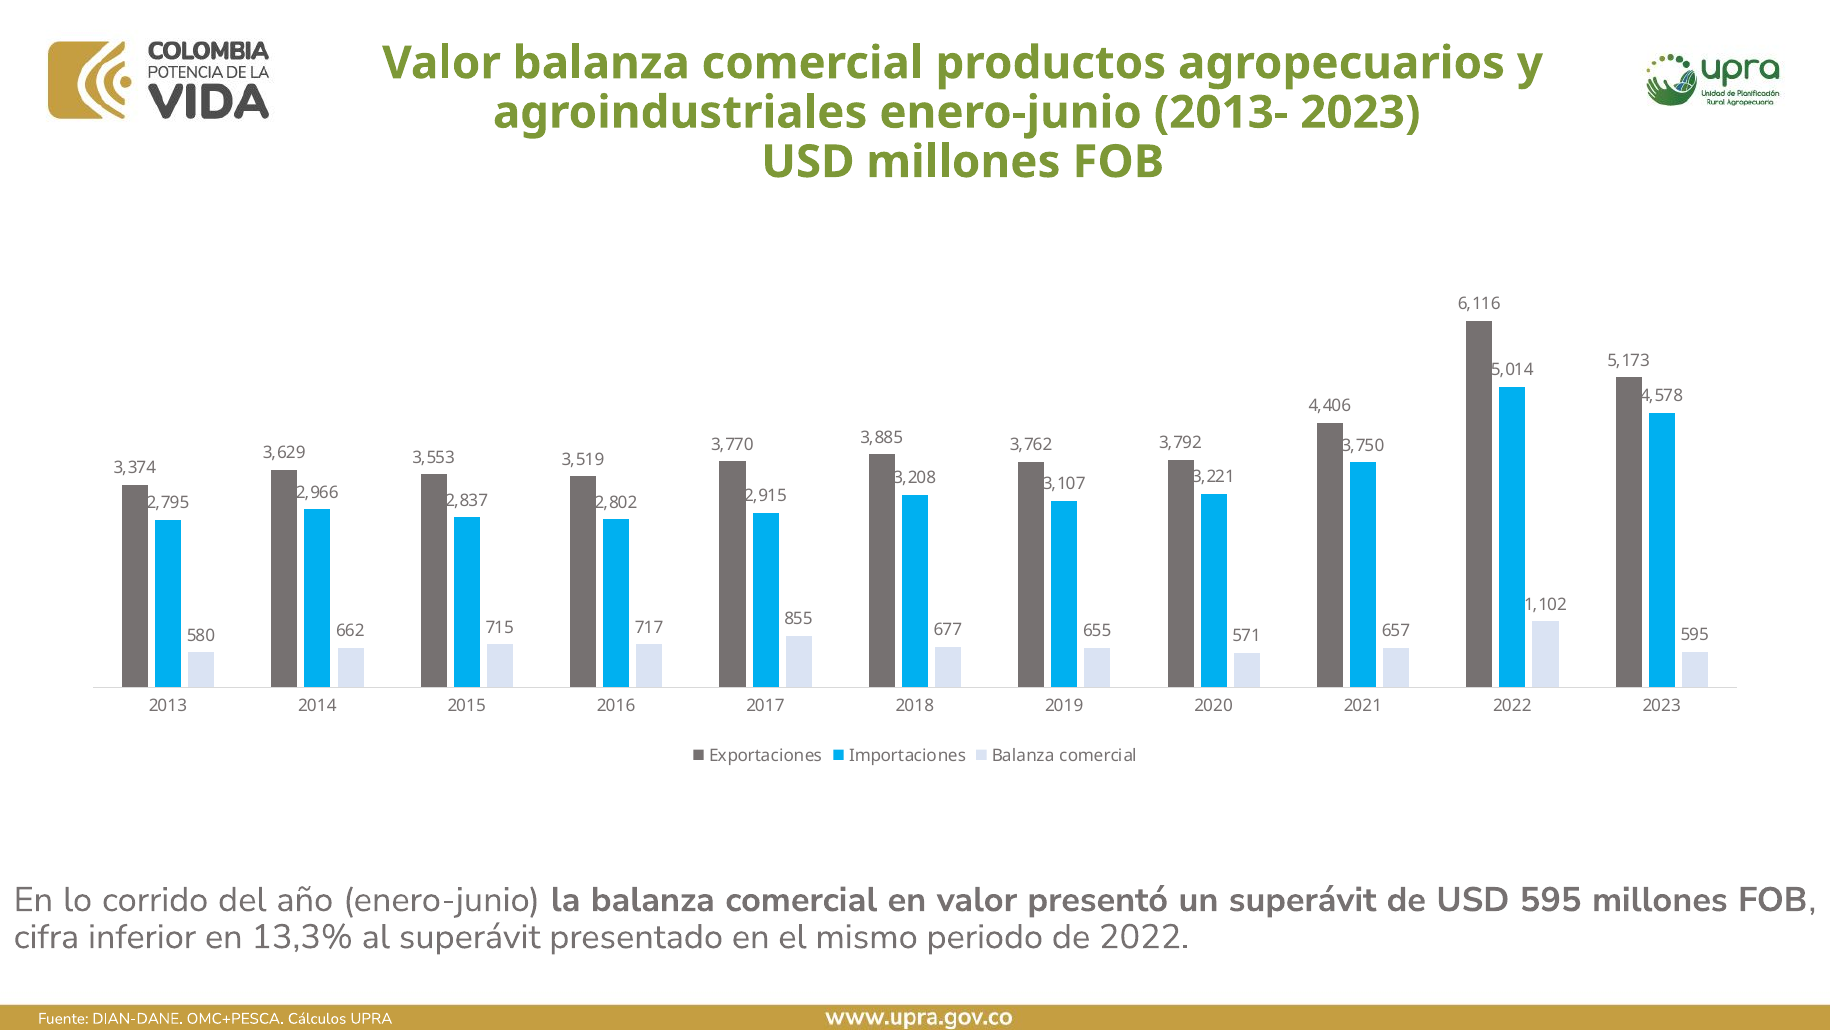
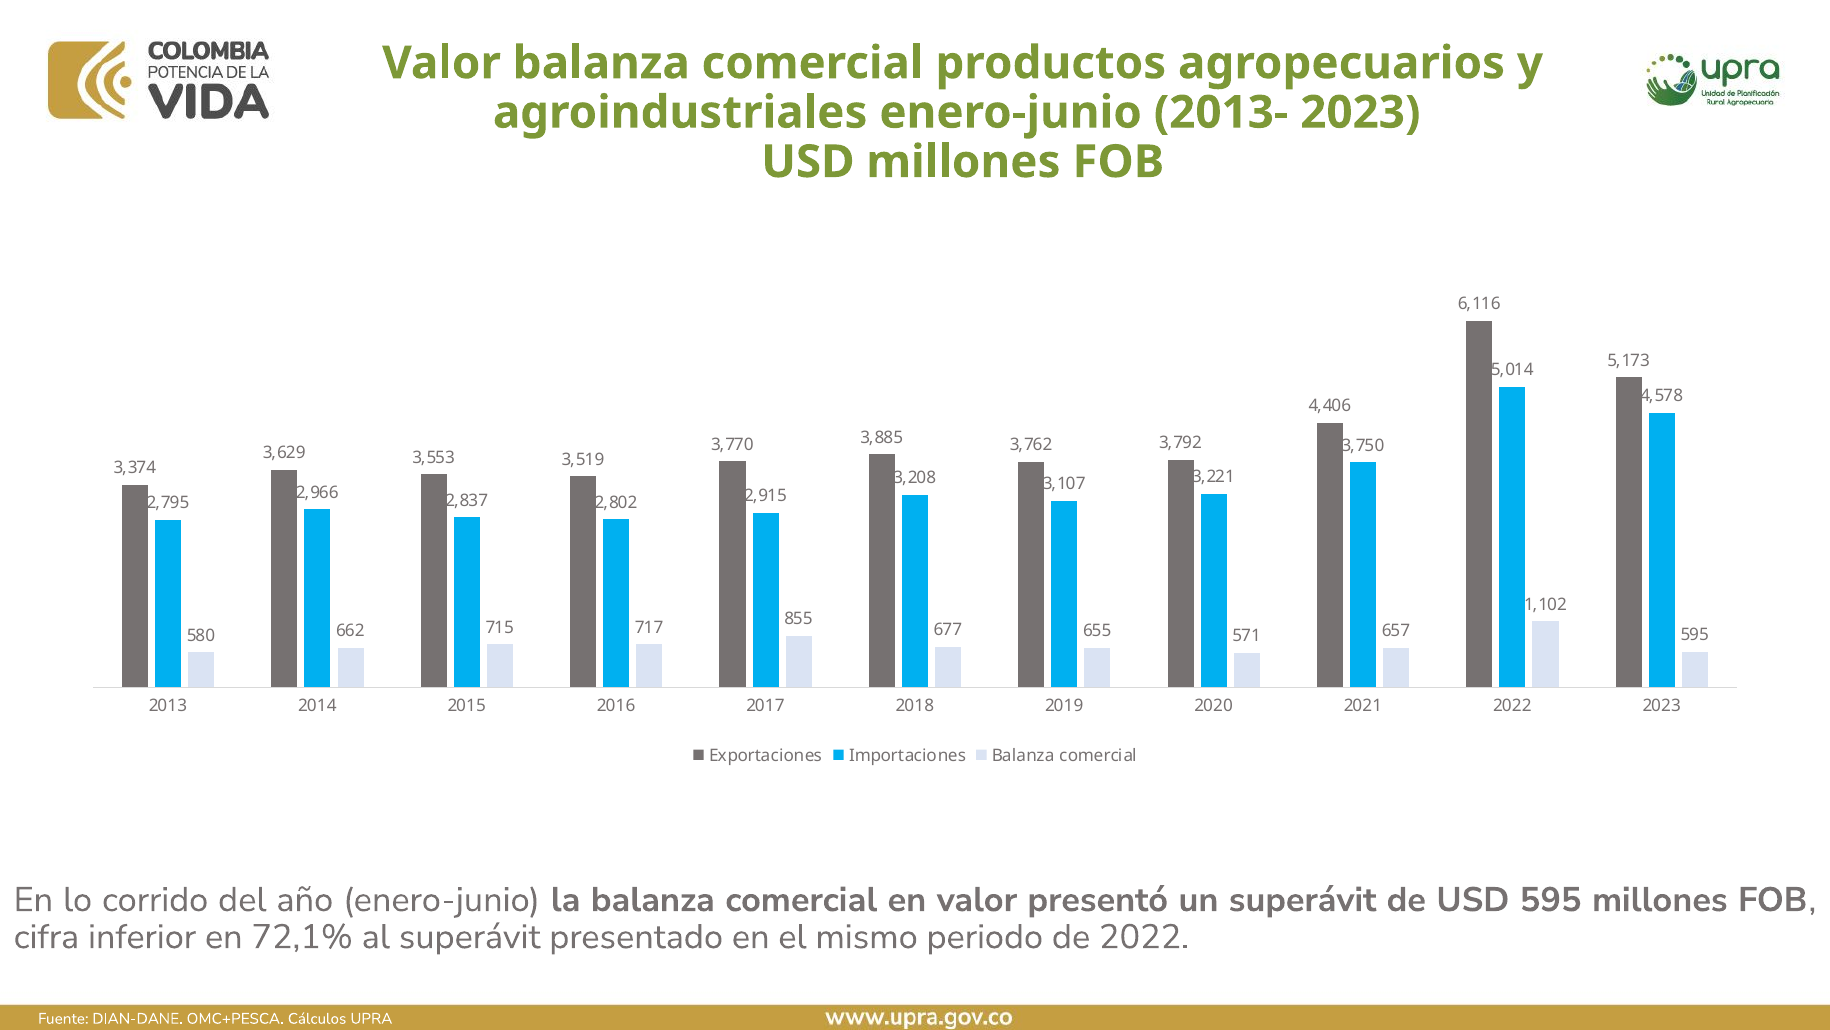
13,3%: 13,3% -> 72,1%
